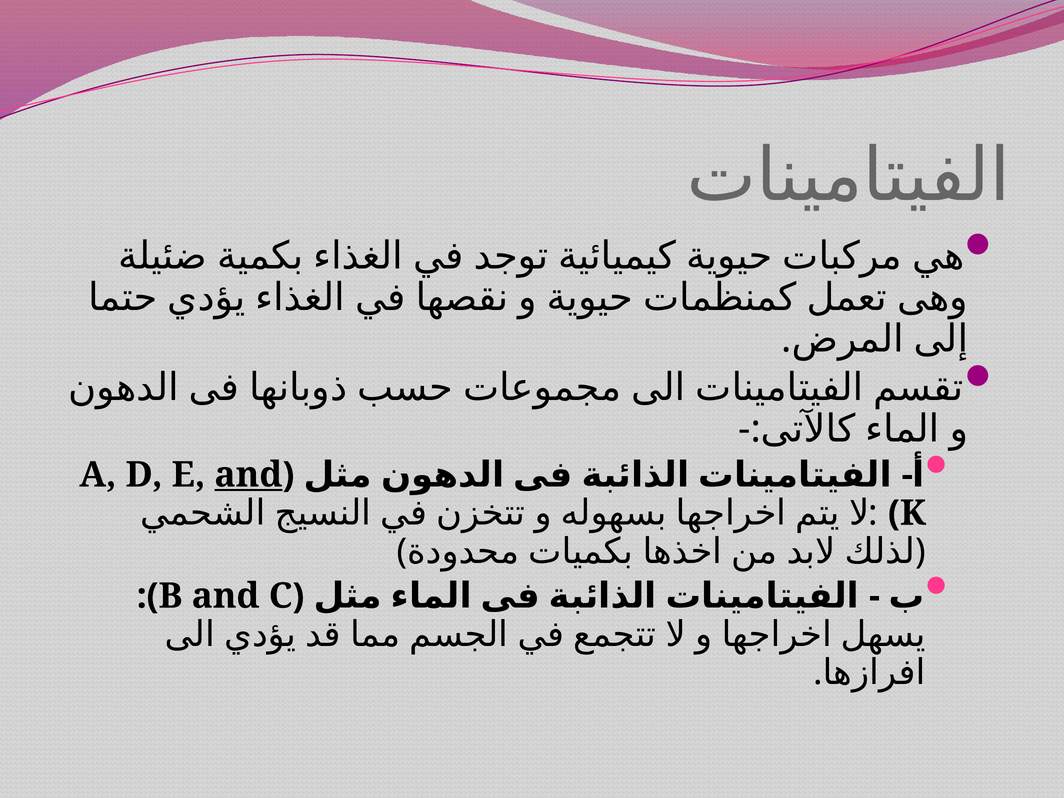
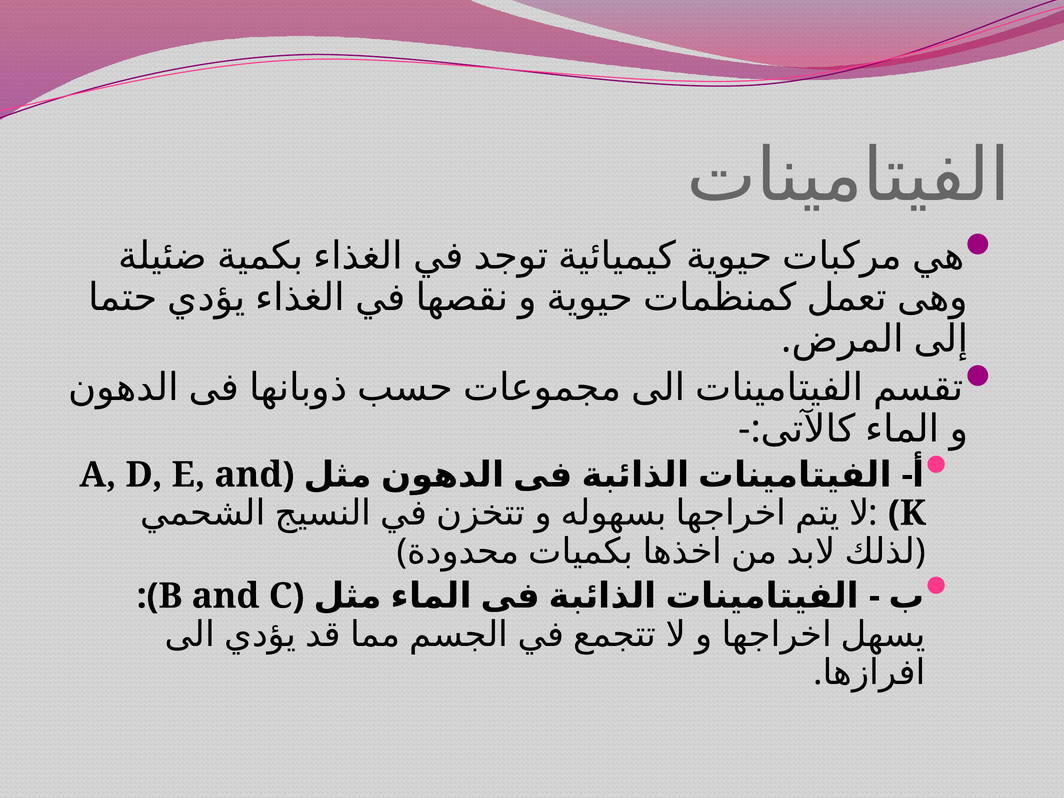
and at (248, 475) underline: present -> none
